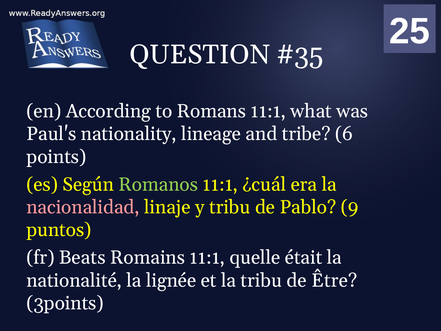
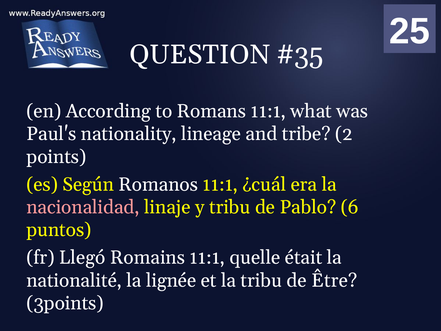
6: 6 -> 2
Romanos colour: light green -> white
9: 9 -> 6
Beats: Beats -> Llegó
